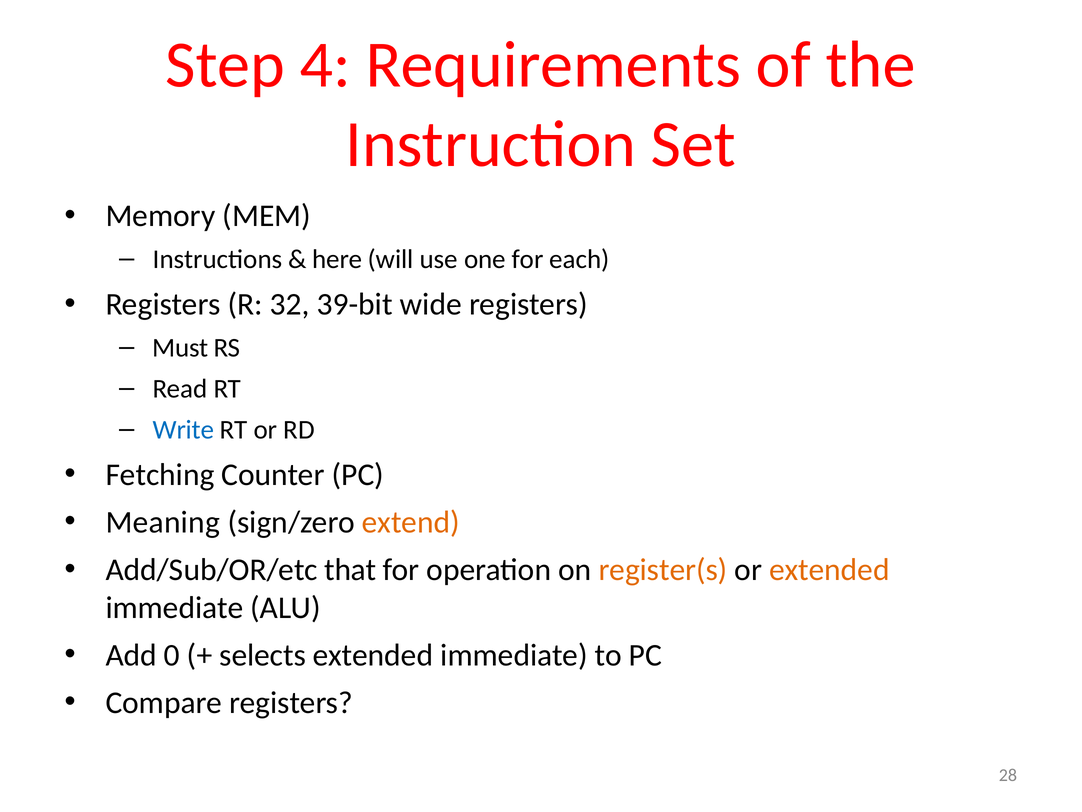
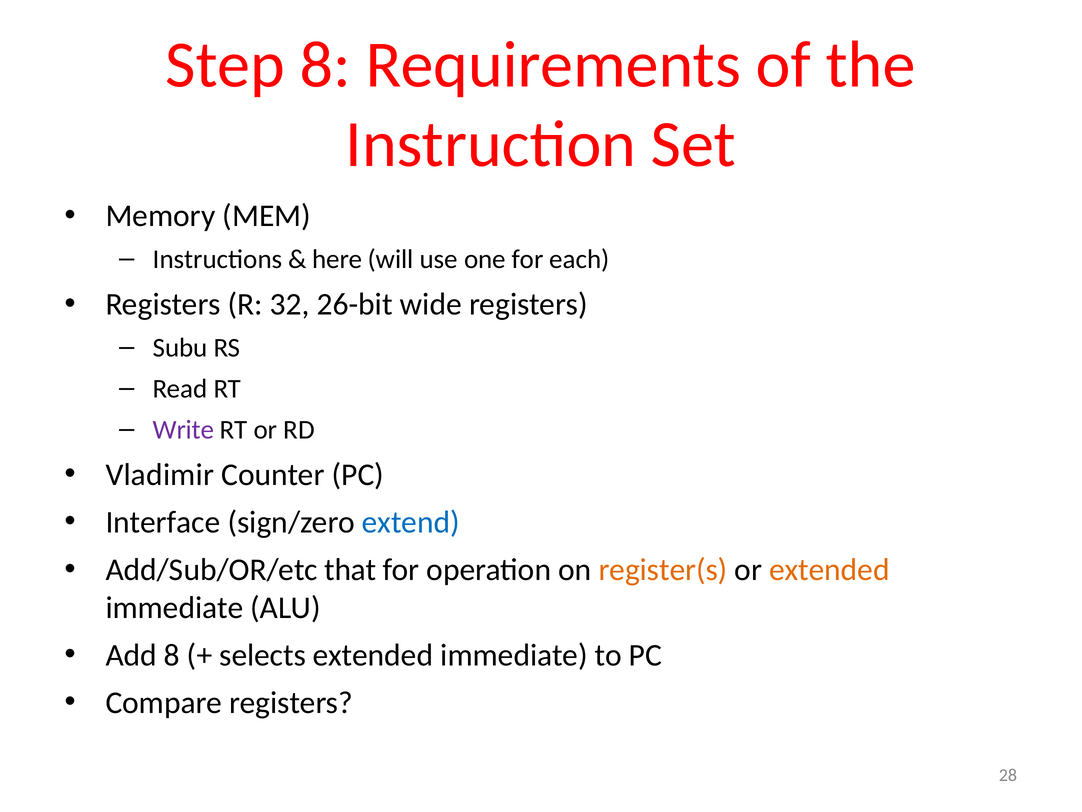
Step 4: 4 -> 8
39-bit: 39-bit -> 26-bit
Must: Must -> Subu
Write colour: blue -> purple
Fetching: Fetching -> Vladimir
Meaning: Meaning -> Interface
extend colour: orange -> blue
Add 0: 0 -> 8
